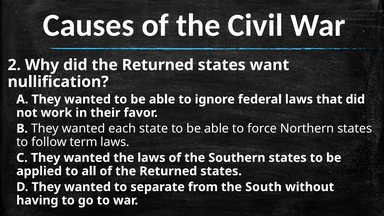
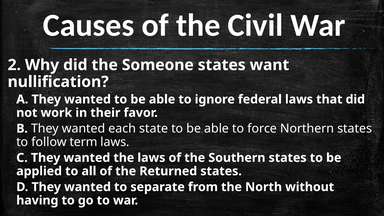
did the Returned: Returned -> Someone
South: South -> North
